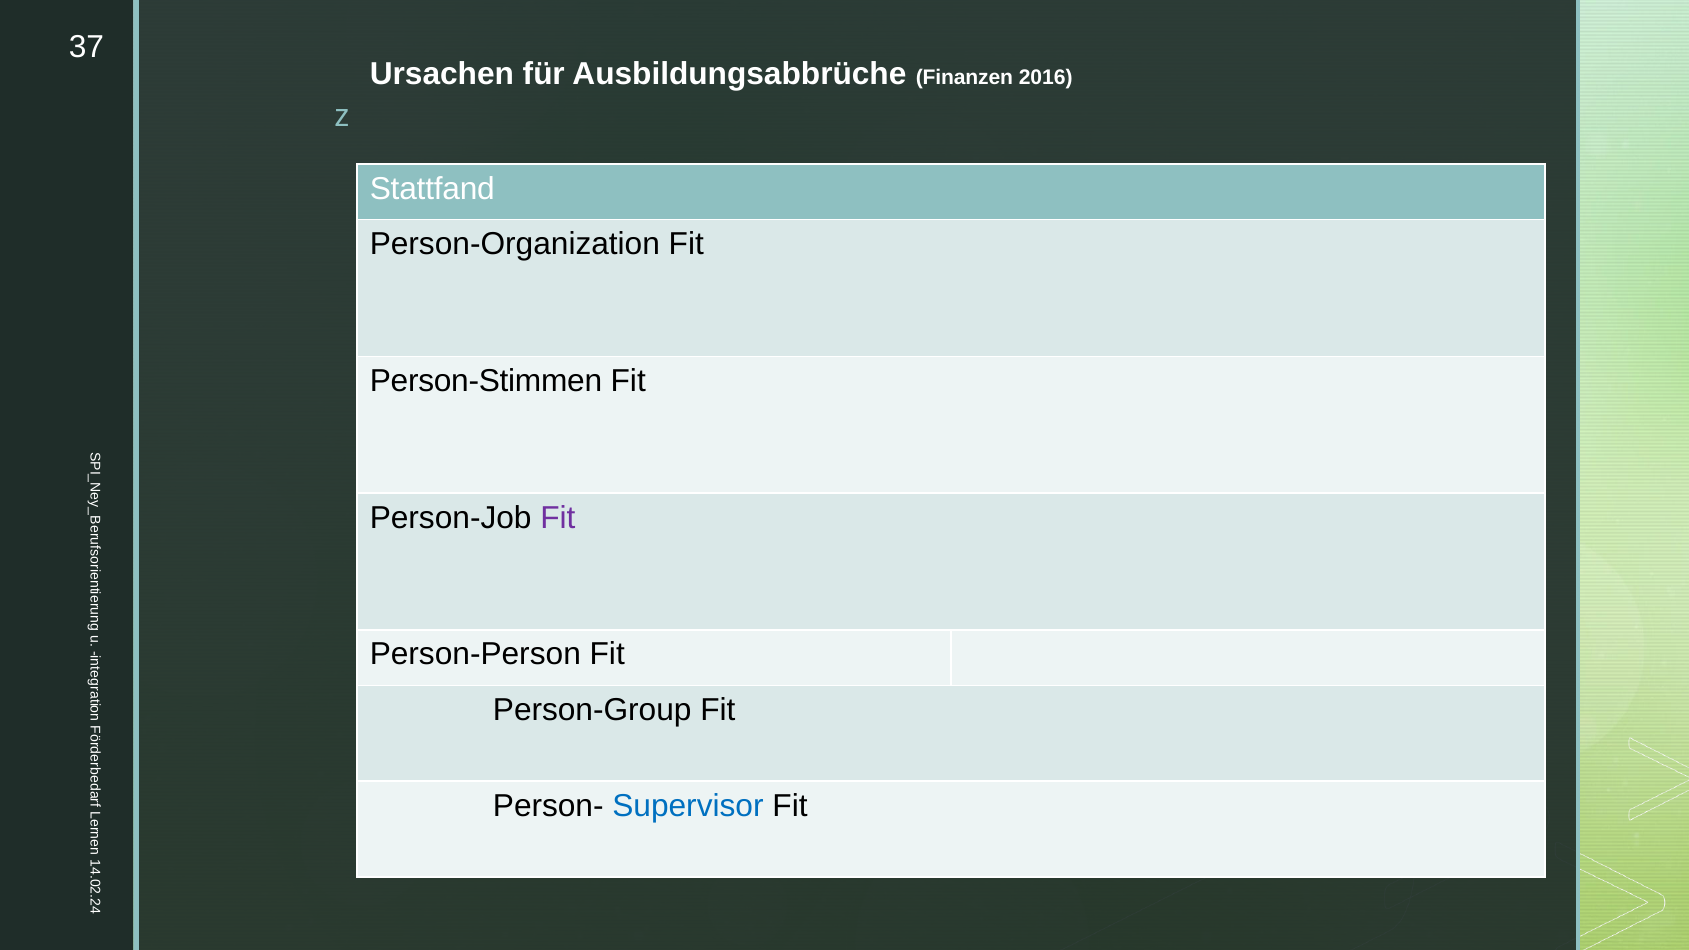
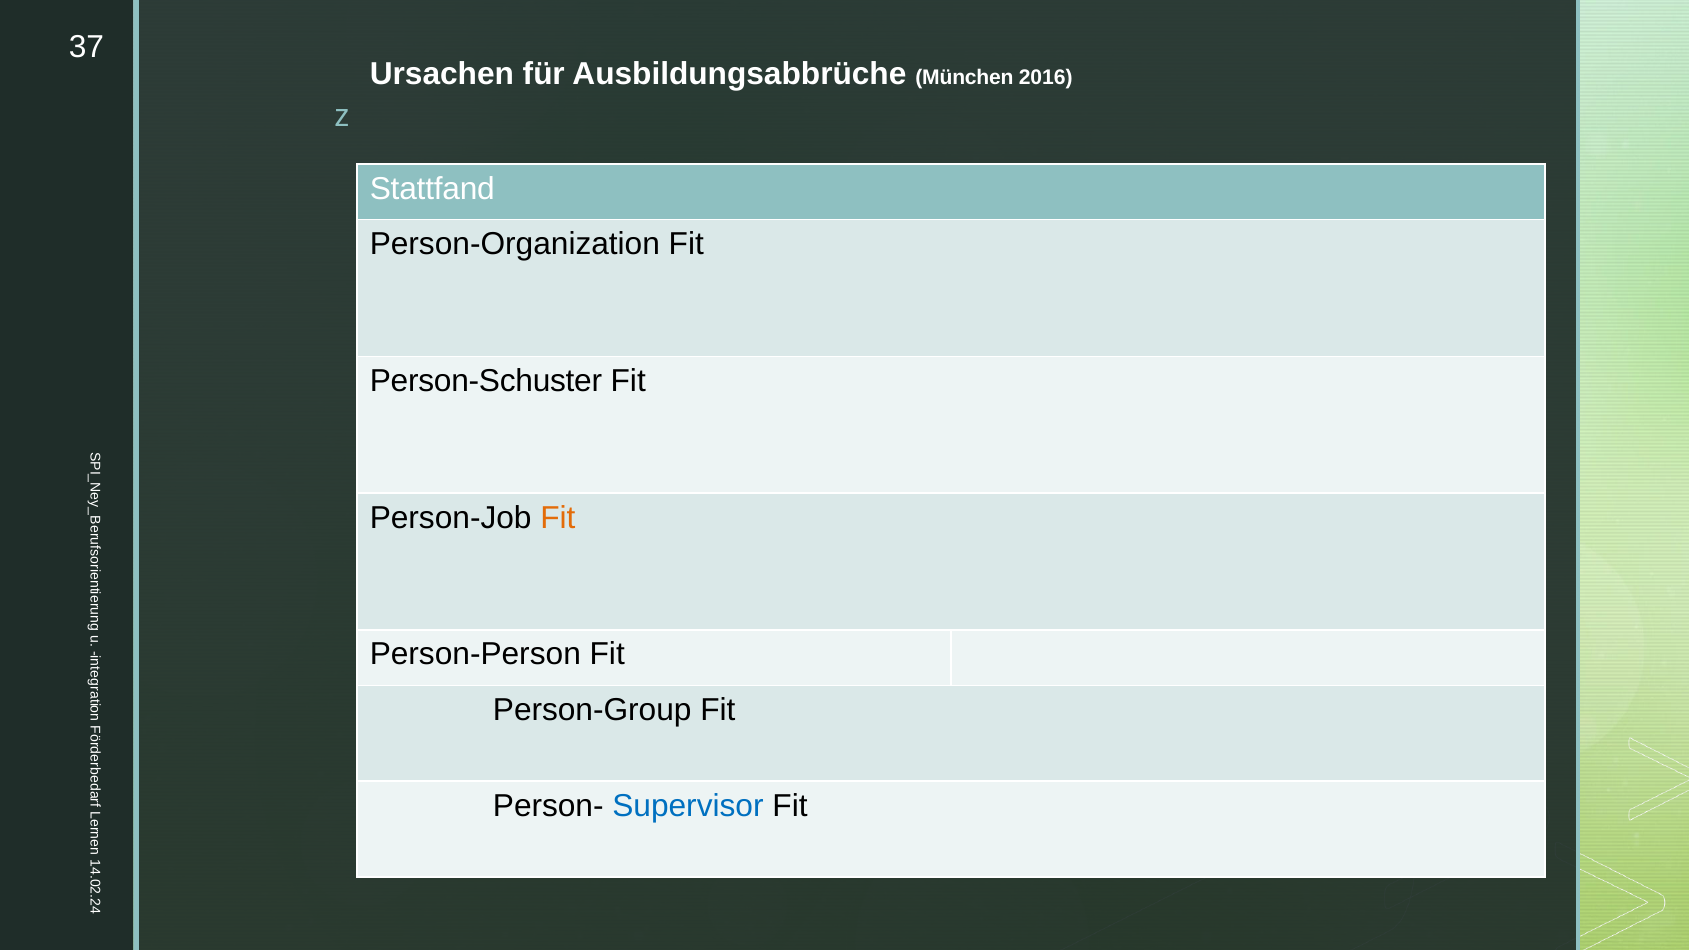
Finanzen: Finanzen -> München
Person-Stimmen: Person-Stimmen -> Person-Schuster
Fit at (558, 518) colour: purple -> orange
